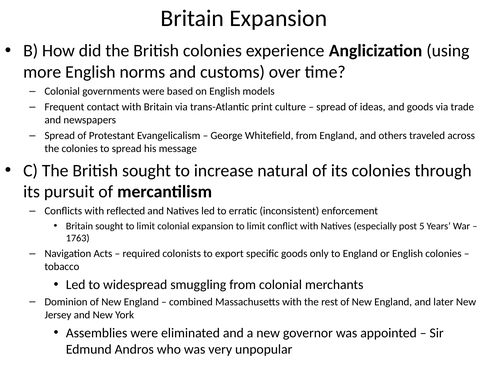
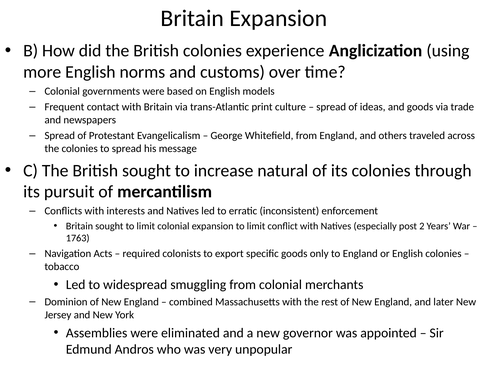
reflected: reflected -> interests
5: 5 -> 2
